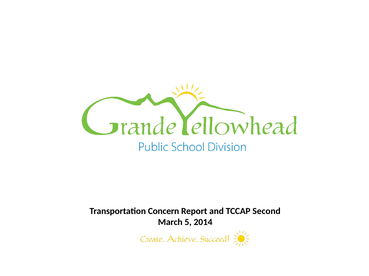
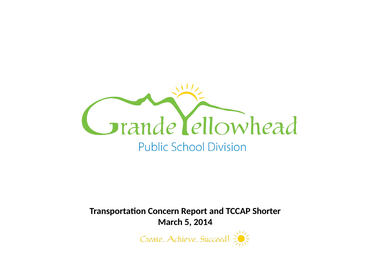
Second: Second -> Shorter
